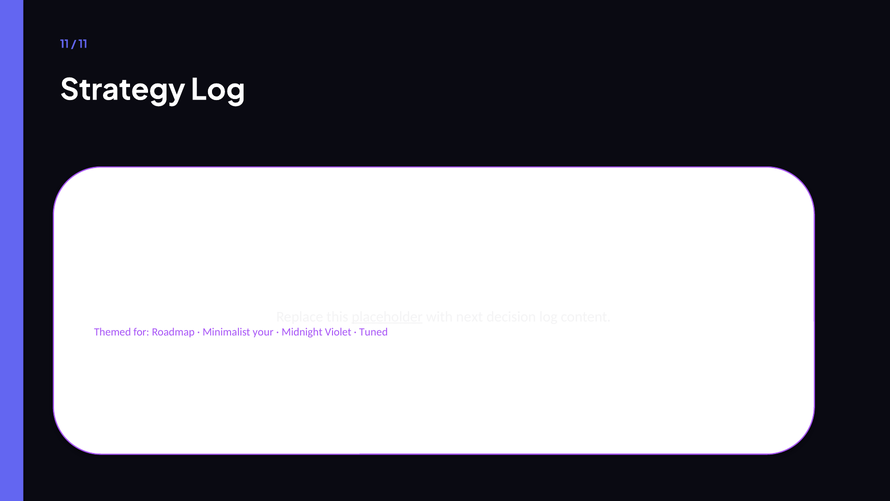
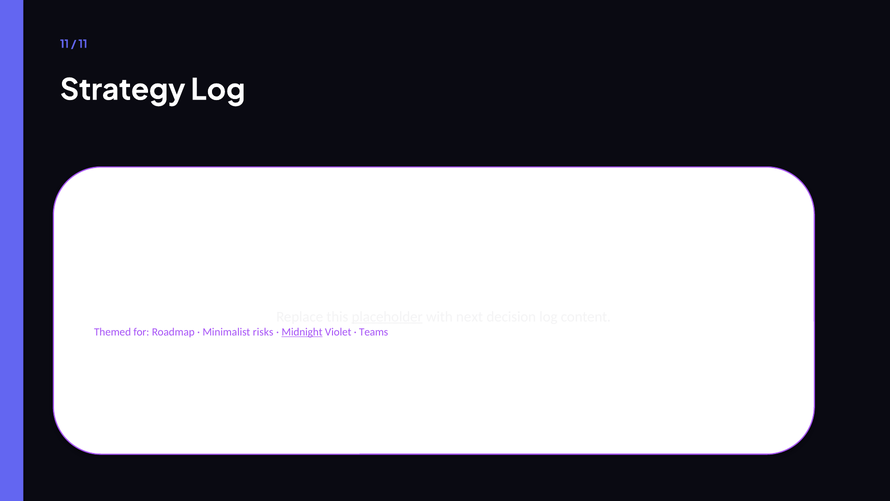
your: your -> risks
Midnight underline: none -> present
Tuned: Tuned -> Teams
